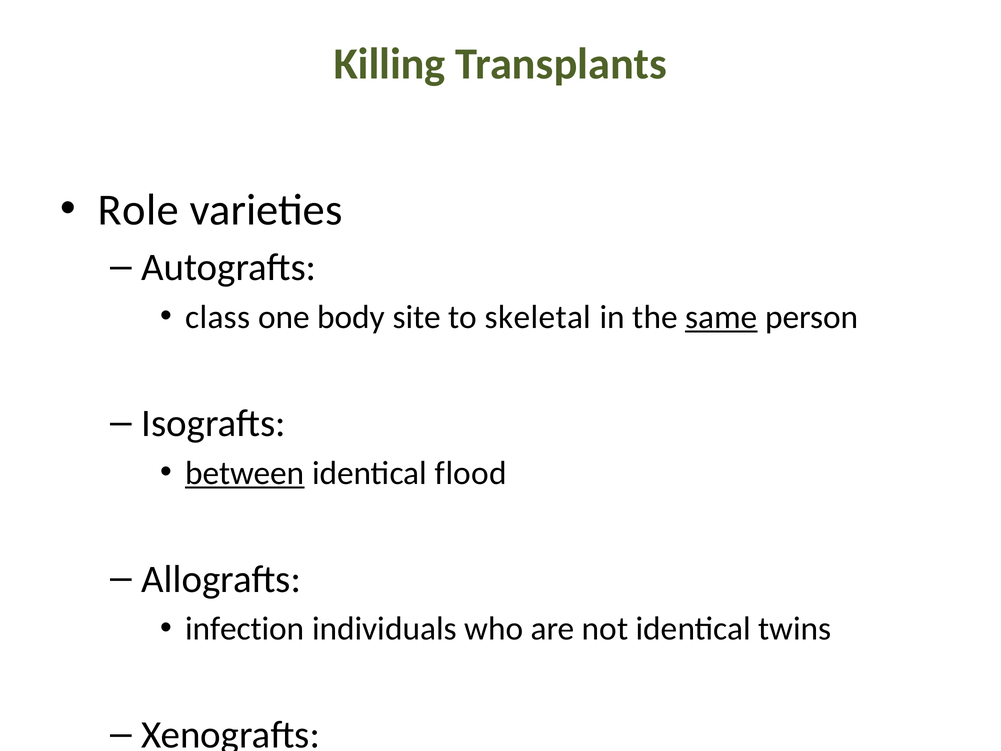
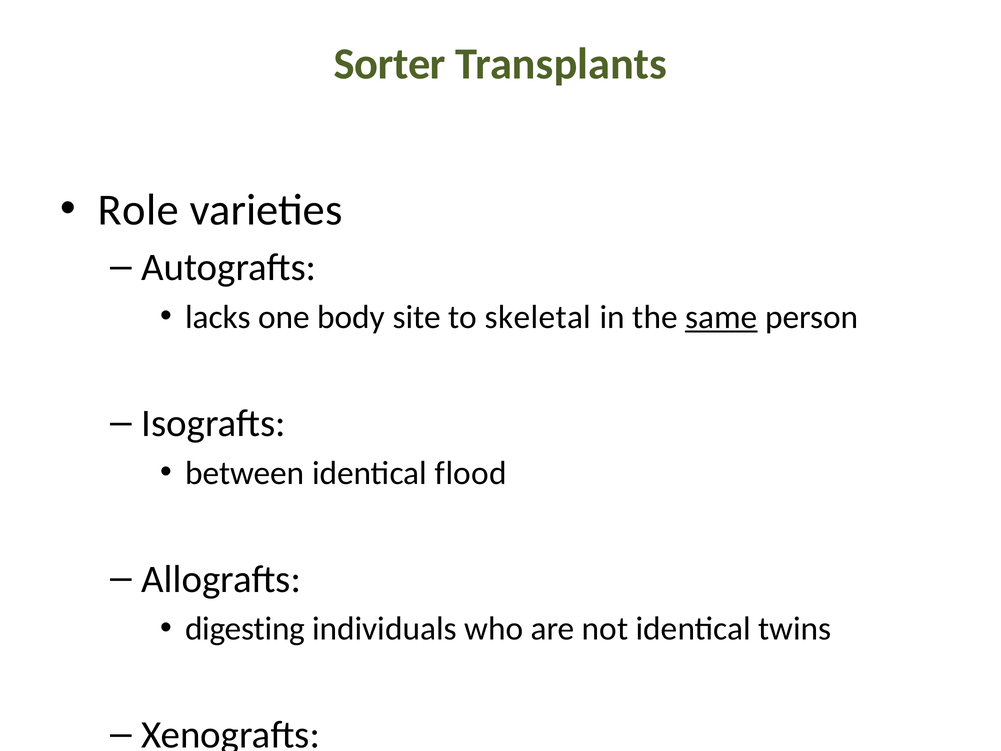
Killing: Killing -> Sorter
class: class -> lacks
between underline: present -> none
infection: infection -> digesting
